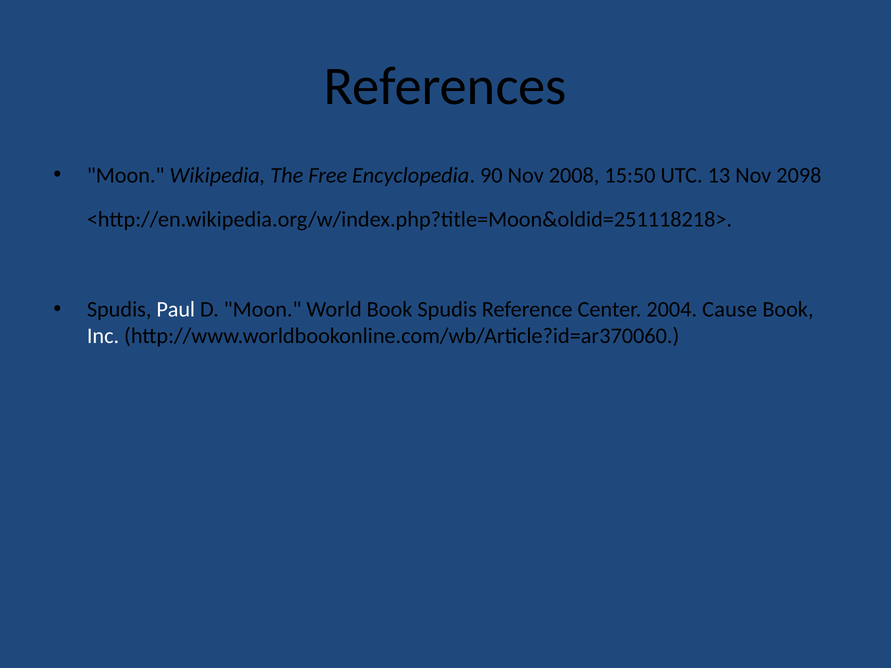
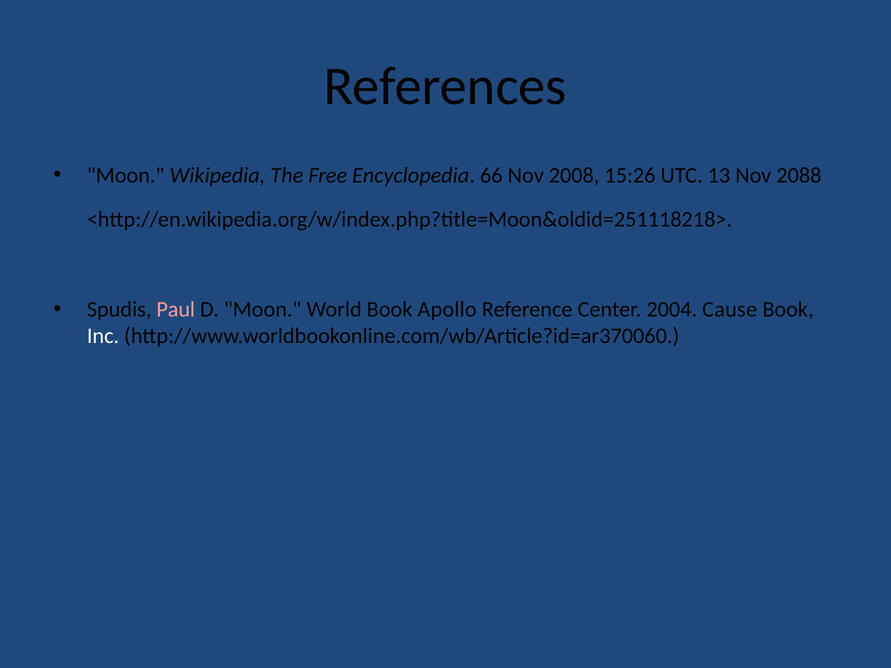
90: 90 -> 66
15:50: 15:50 -> 15:26
2098: 2098 -> 2088
Paul colour: white -> pink
Book Spudis: Spudis -> Apollo
